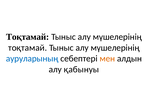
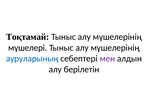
тоқтамай at (28, 48): тоқтамай -> мүшелері
мен colour: orange -> purple
қабынуы: қабынуы -> берілетін
